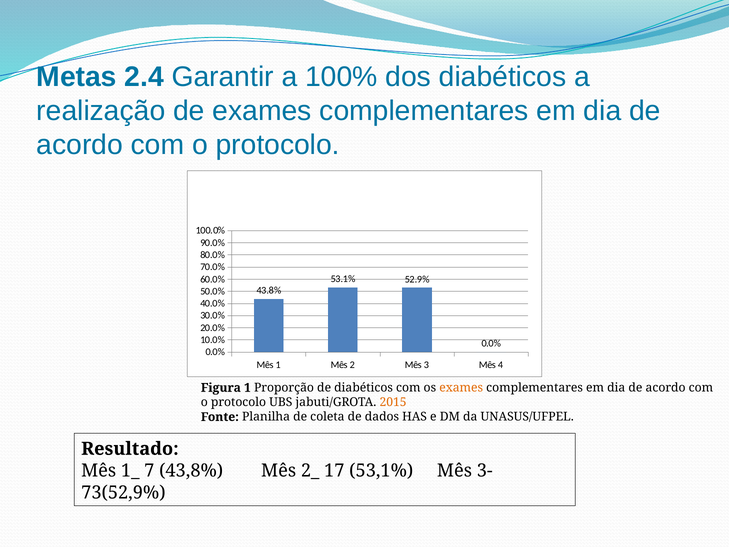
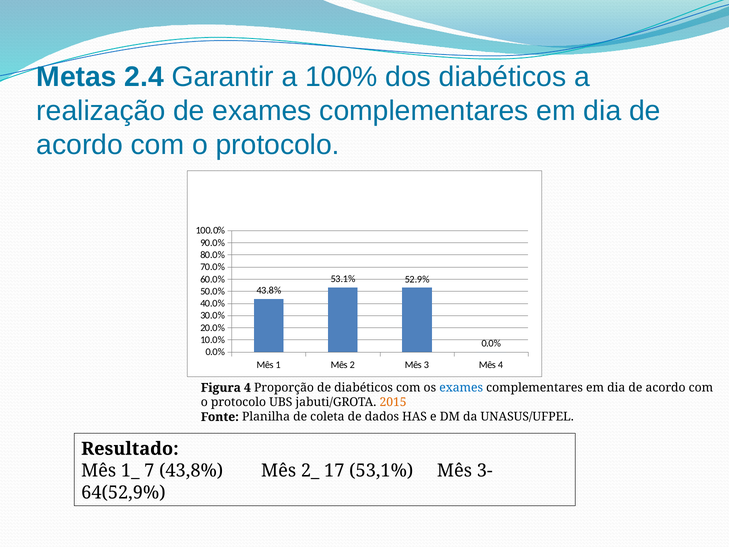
Figura 1: 1 -> 4
exames at (461, 388) colour: orange -> blue
73(52,9%: 73(52,9% -> 64(52,9%
